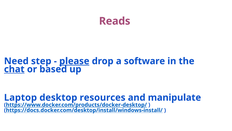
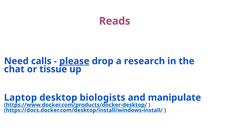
step: step -> calls
software: software -> research
chat underline: present -> none
based: based -> tissue
resources: resources -> biologists
